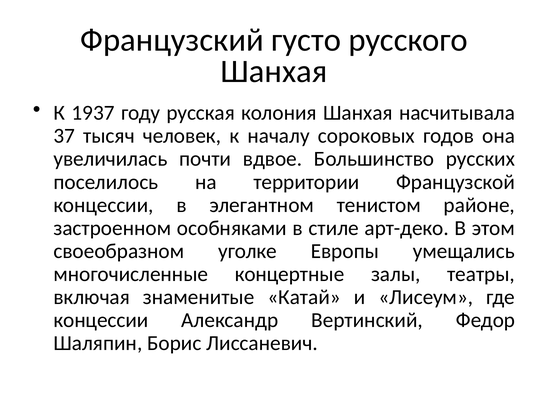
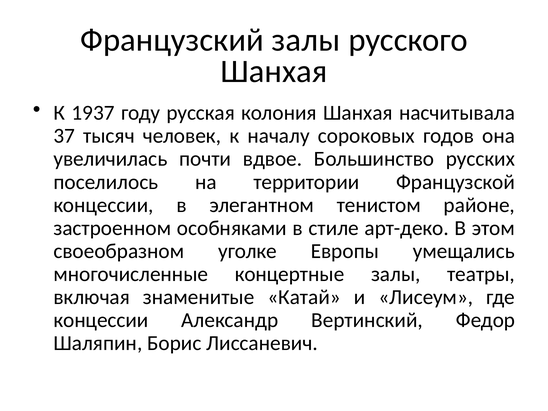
Французский густо: густо -> залы
